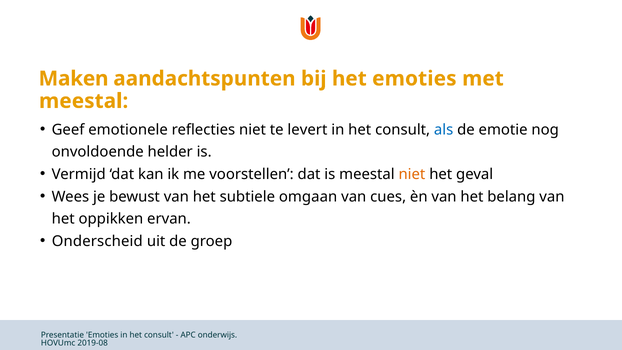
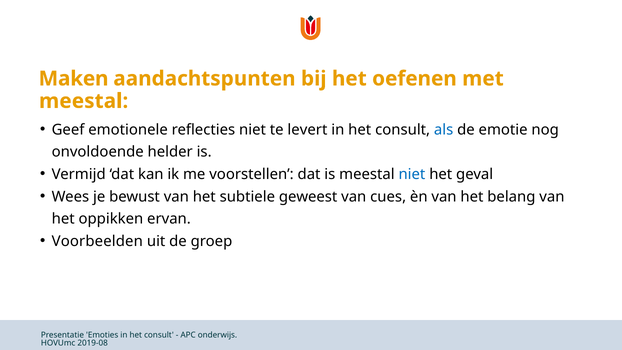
het emoties: emoties -> oefenen
niet at (412, 174) colour: orange -> blue
omgaan: omgaan -> geweest
Onderscheid: Onderscheid -> Voorbeelden
